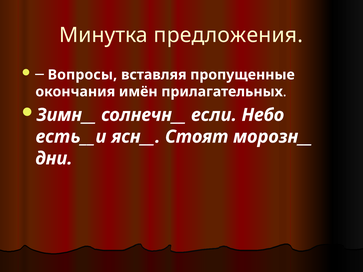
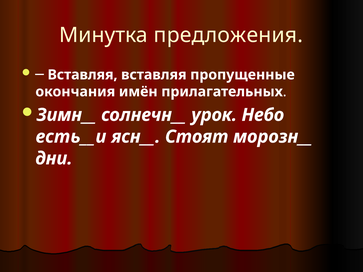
Вопросы at (82, 75): Вопросы -> Вставляя
если: если -> урок
